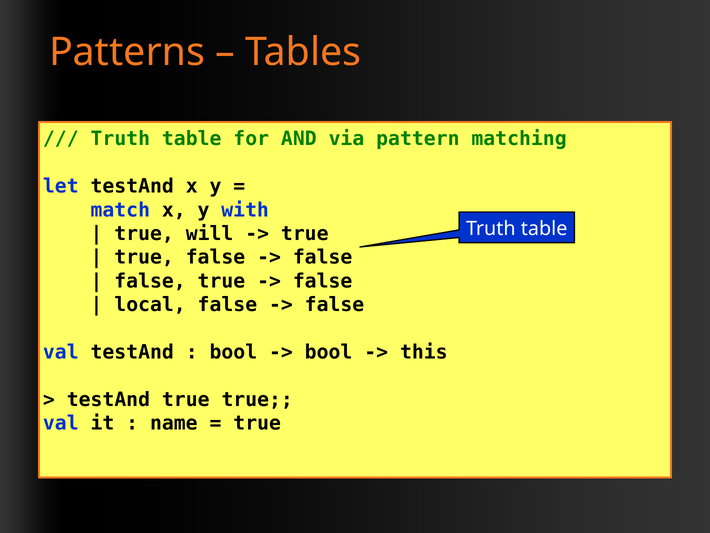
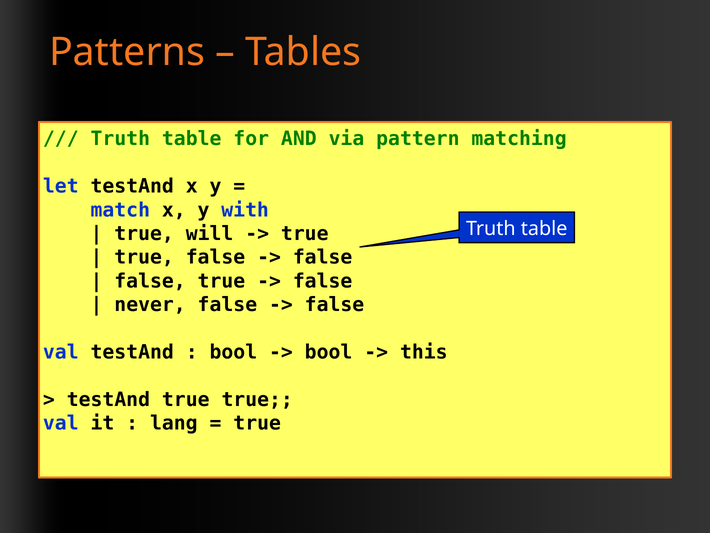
local: local -> never
name: name -> lang
